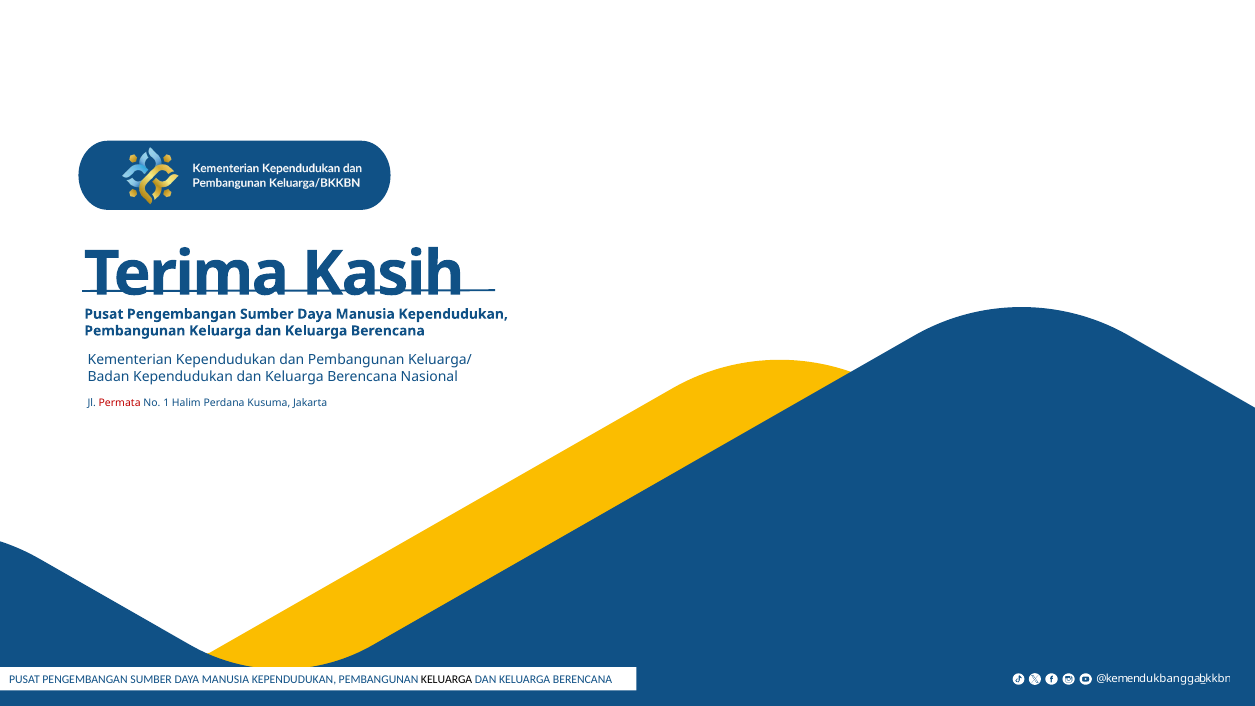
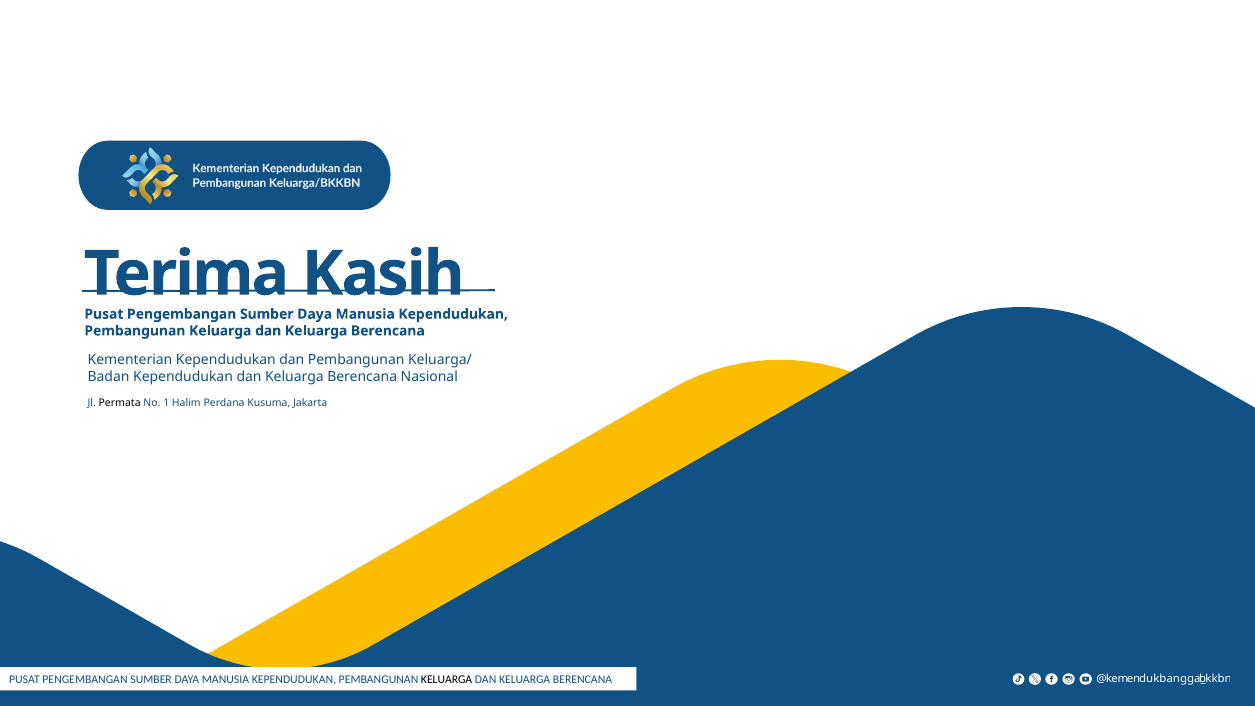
Permata colour: red -> black
